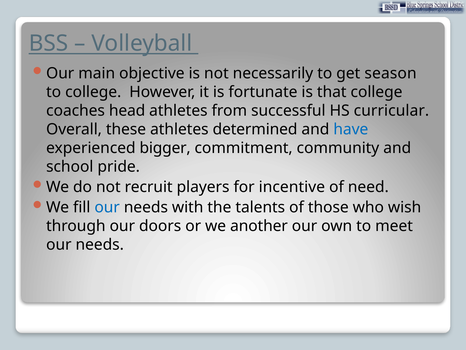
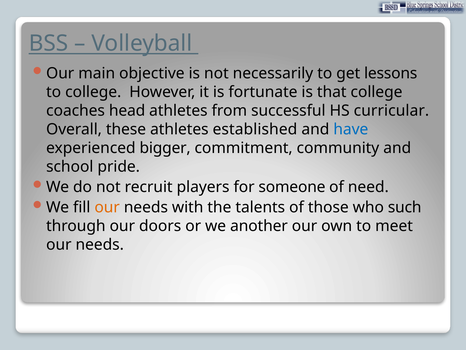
season: season -> lessons
determined: determined -> established
incentive: incentive -> someone
our at (107, 207) colour: blue -> orange
wish: wish -> such
